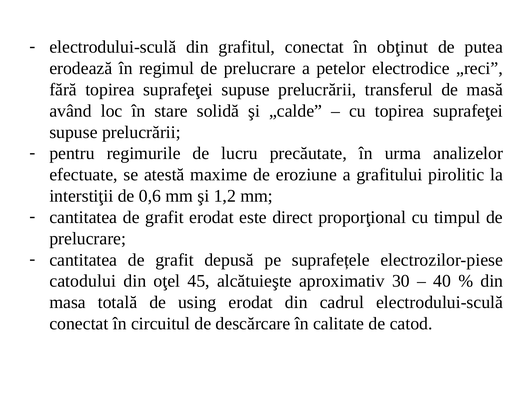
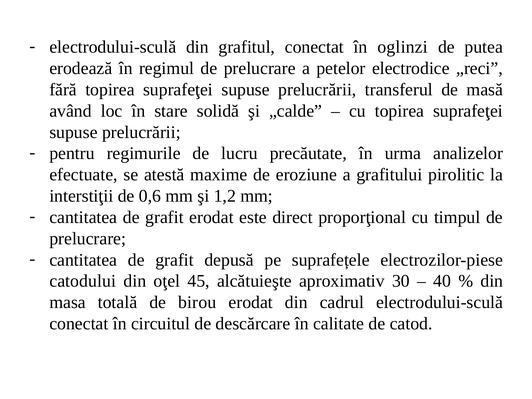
obţinut: obţinut -> oglinzi
using: using -> birou
